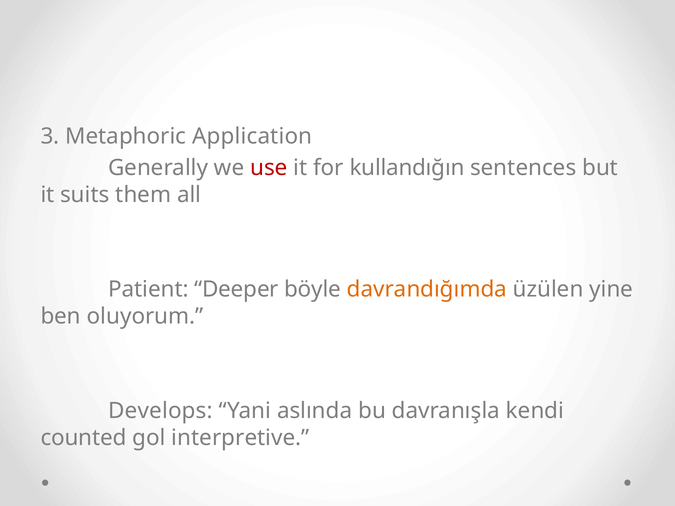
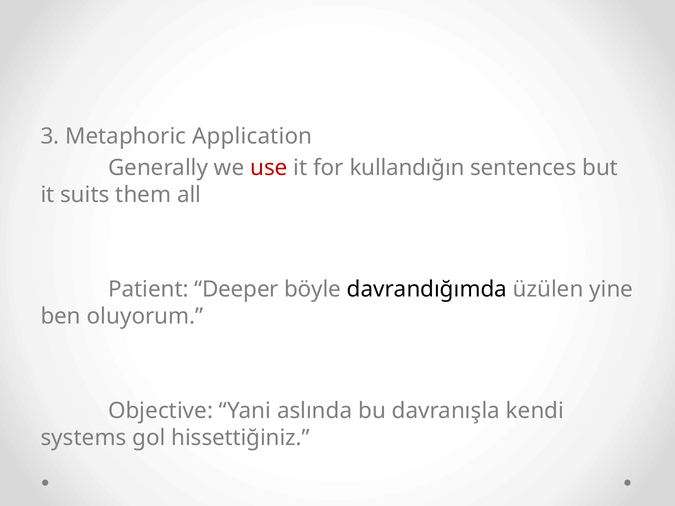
davrandığımda colour: orange -> black
Develops: Develops -> Objective
counted: counted -> systems
interpretive: interpretive -> hissettiğiniz
